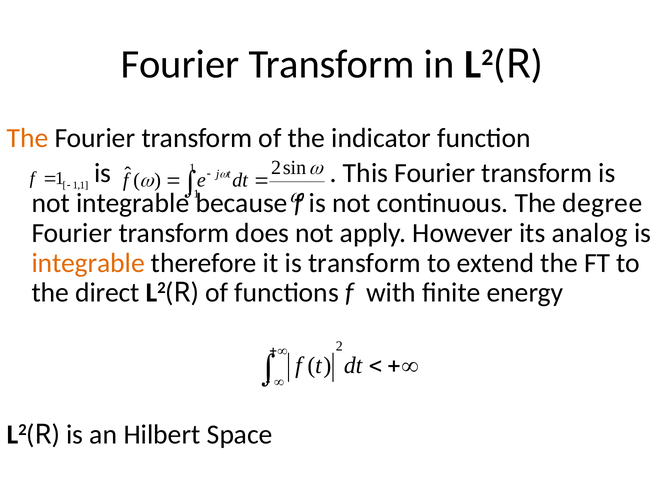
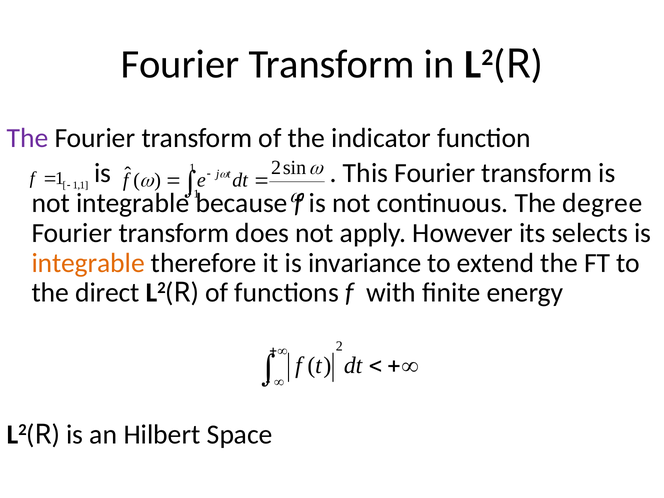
The at (27, 138) colour: orange -> purple
analog: analog -> selects
is transform: transform -> invariance
